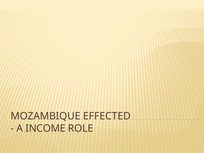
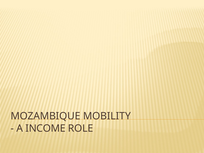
EFFECTED: EFFECTED -> MOBILITY
